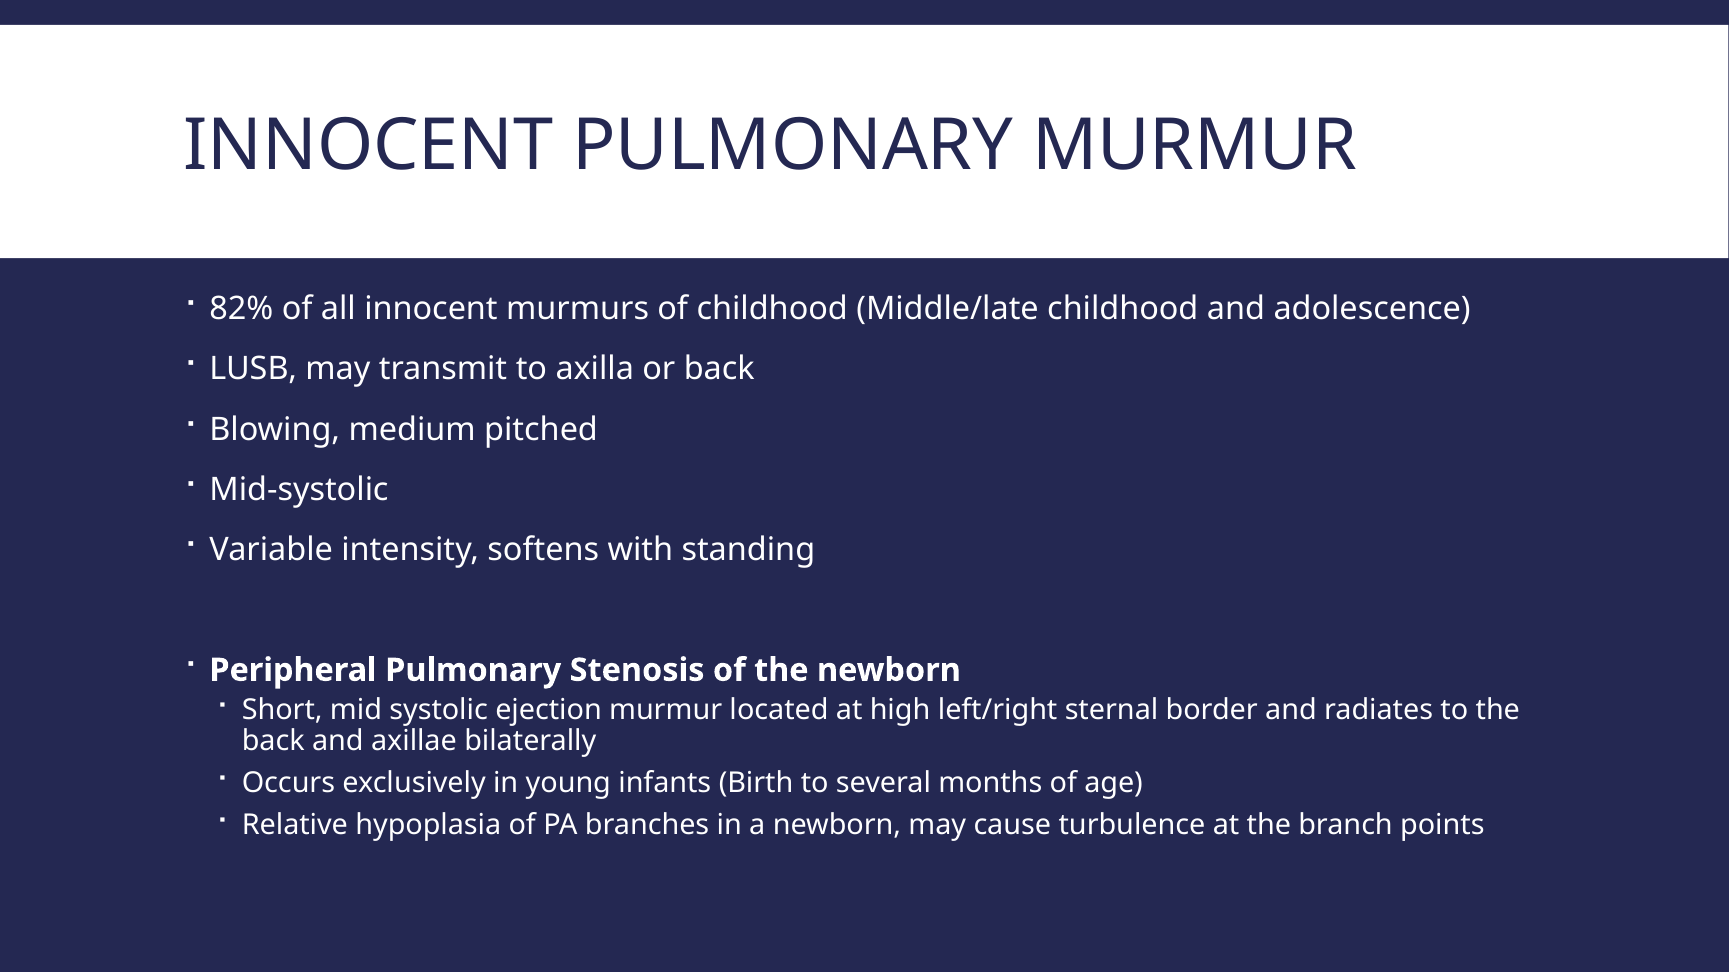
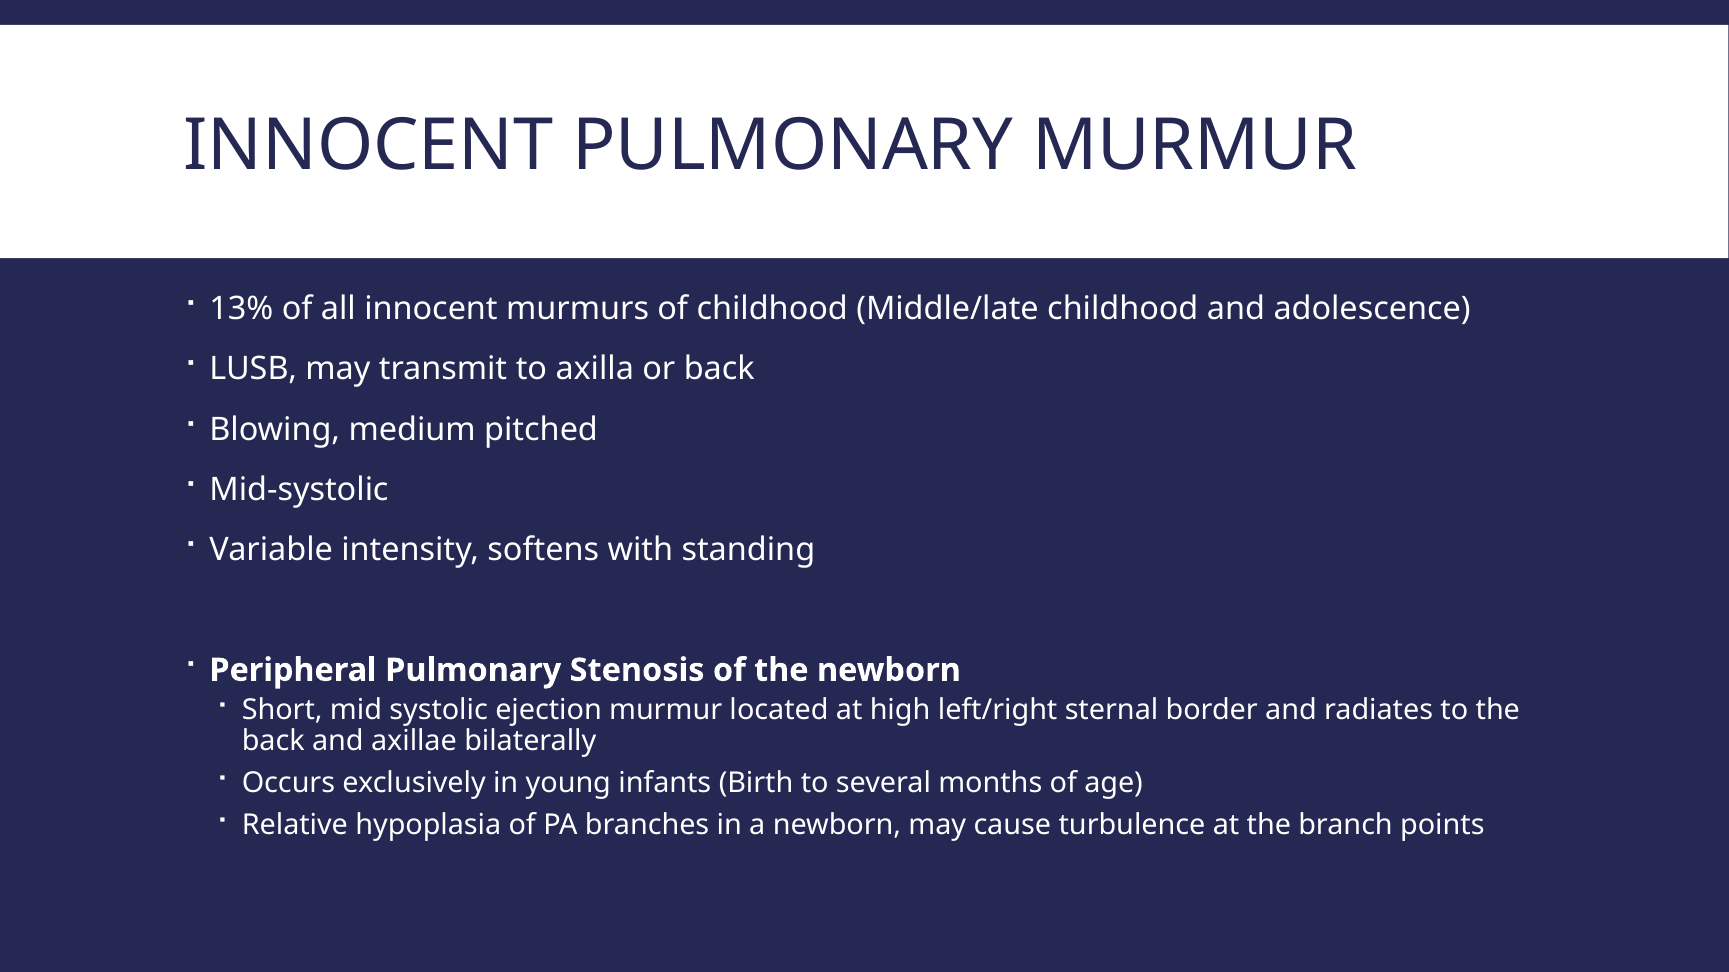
82%: 82% -> 13%
